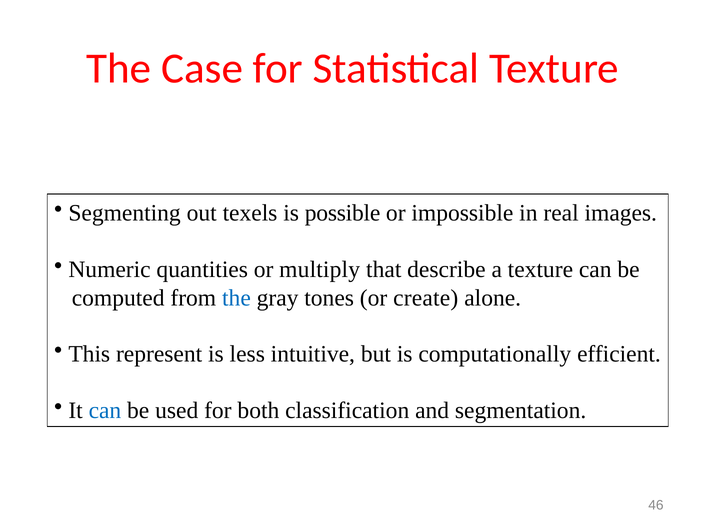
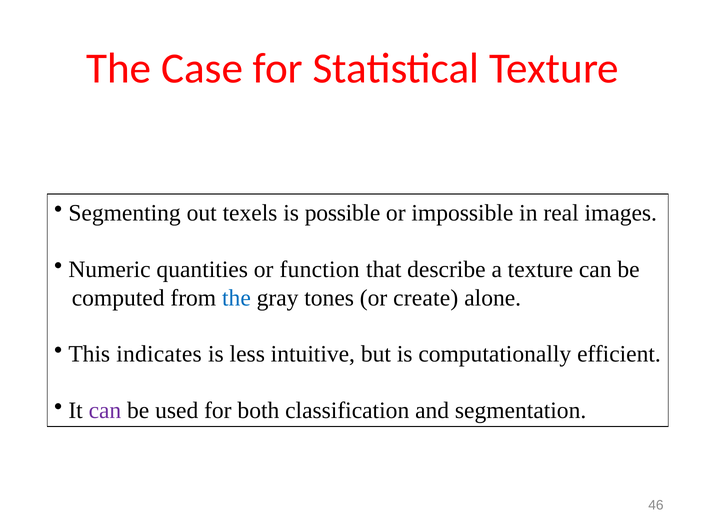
multiply: multiply -> function
represent: represent -> indicates
can at (105, 411) colour: blue -> purple
